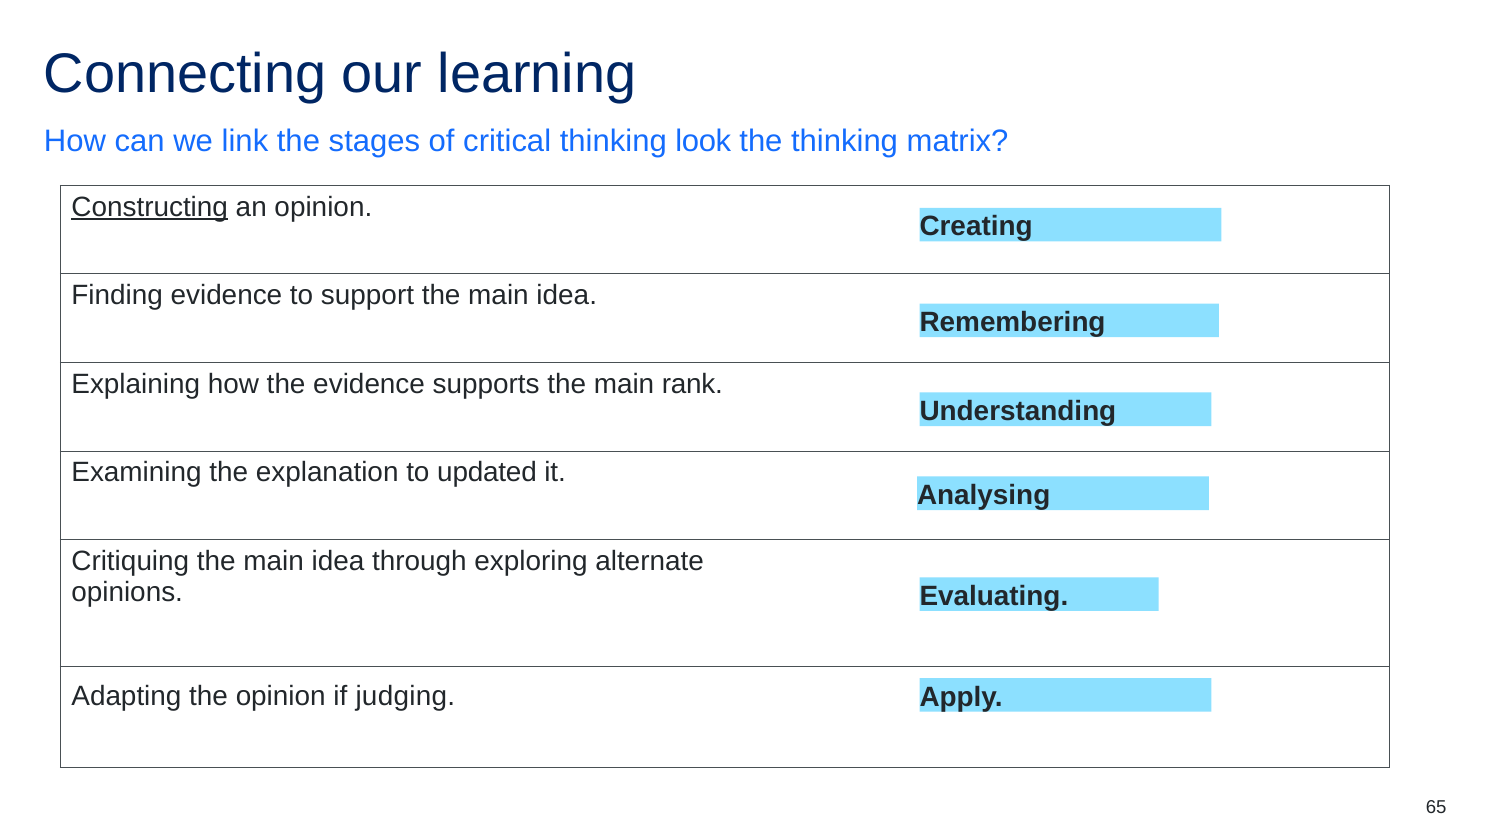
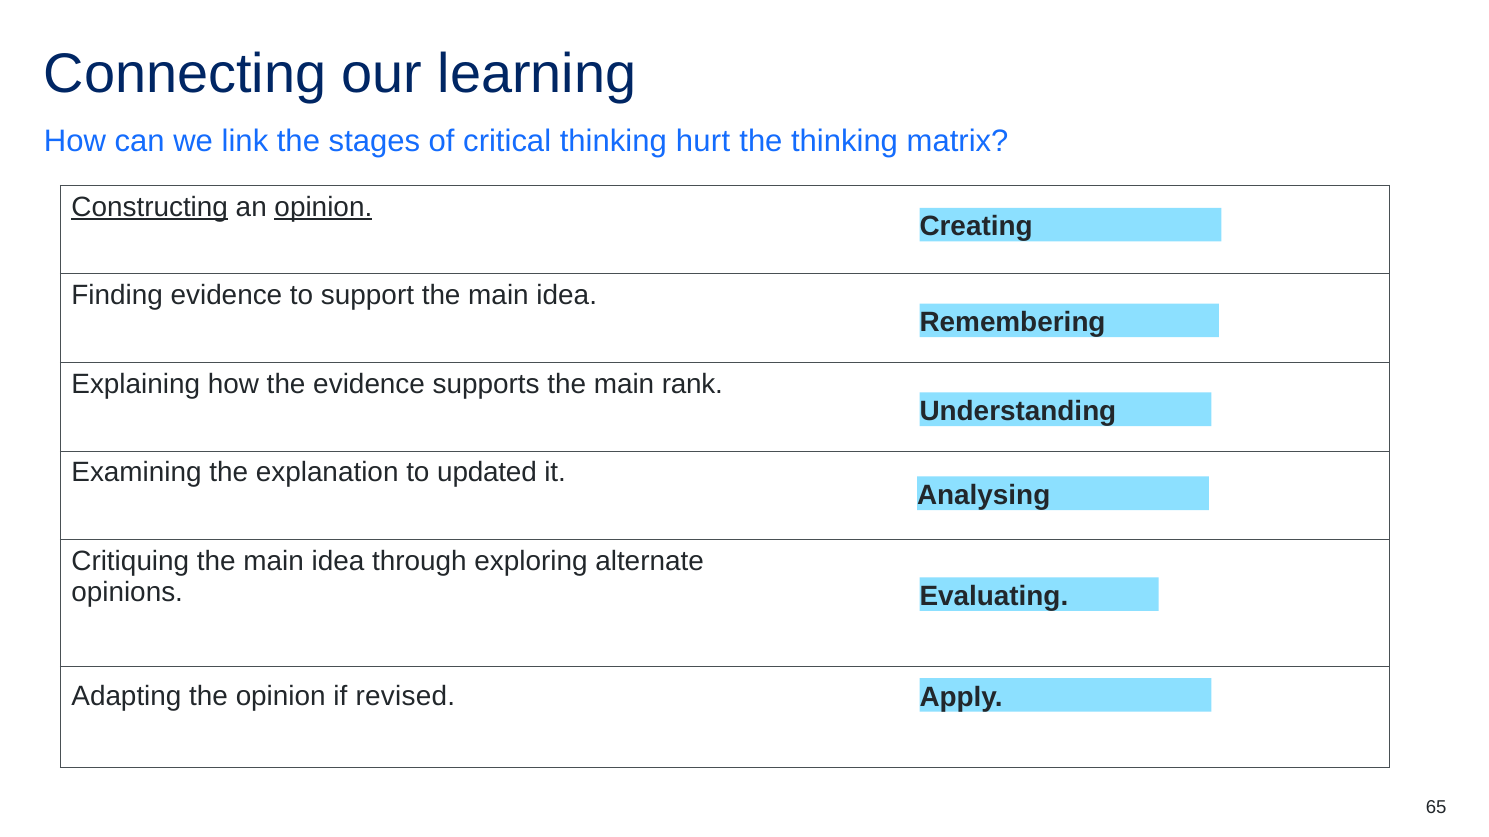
look: look -> hurt
opinion at (323, 207) underline: none -> present
judging: judging -> revised
